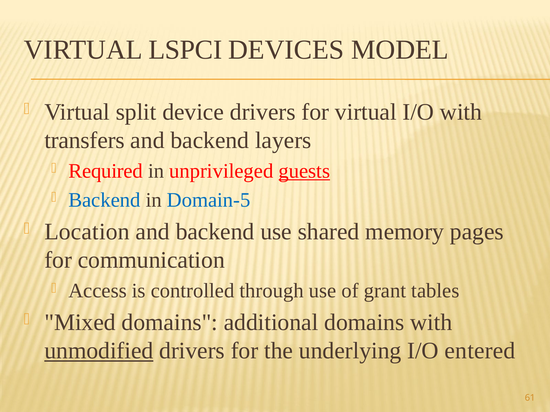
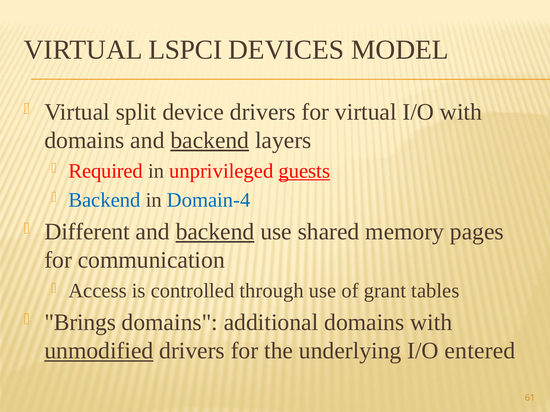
transfers at (85, 140): transfers -> domains
backend at (210, 140) underline: none -> present
Domain-5: Domain-5 -> Domain-4
Location: Location -> Different
backend at (215, 232) underline: none -> present
Mixed: Mixed -> Brings
